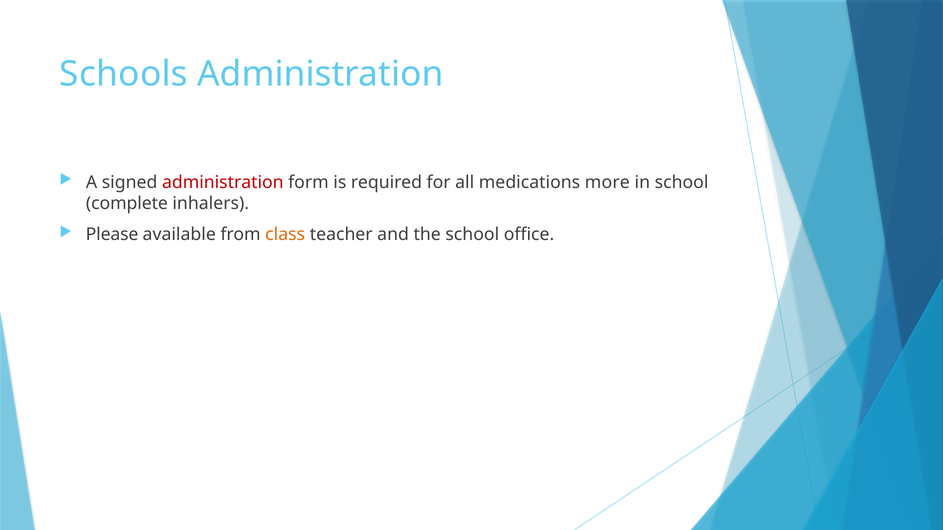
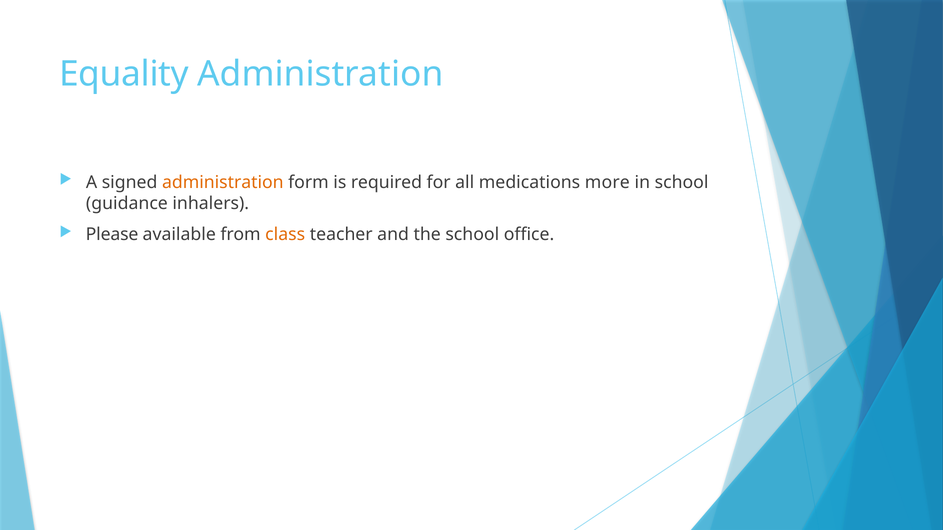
Schools: Schools -> Equality
administration at (223, 183) colour: red -> orange
complete: complete -> guidance
